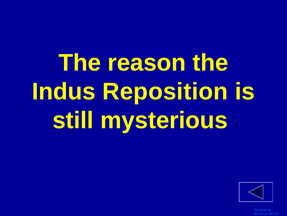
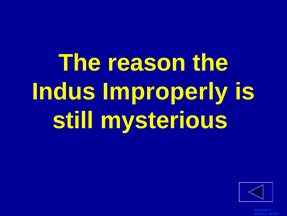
Reposition: Reposition -> Improperly
